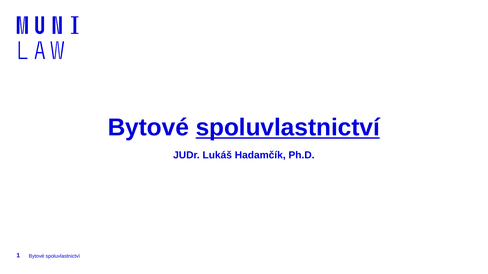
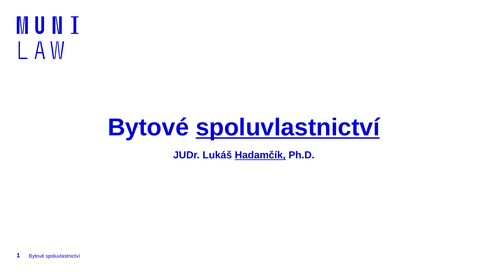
Hadamčík underline: none -> present
